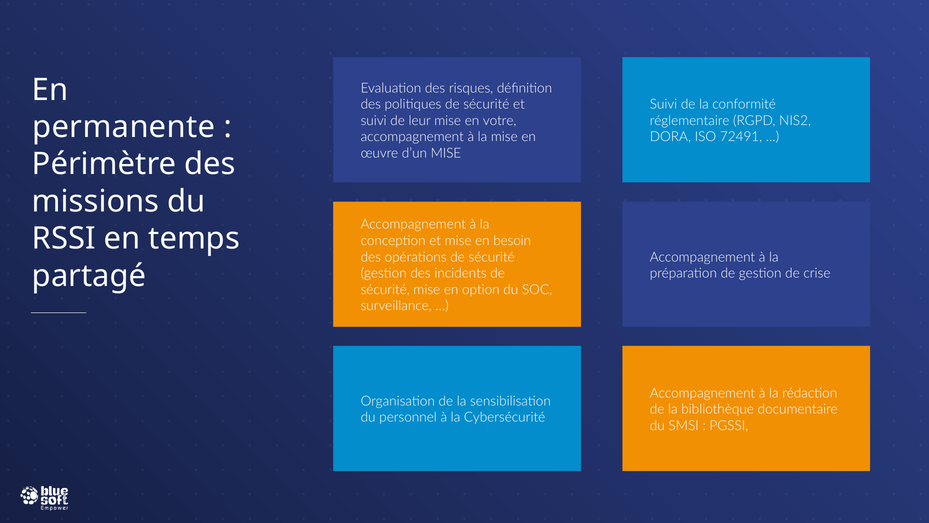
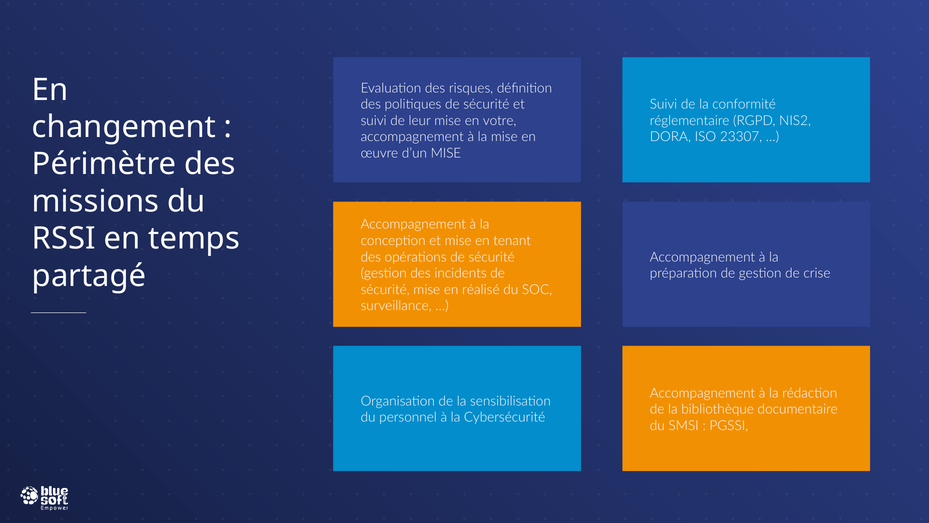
permanente: permanente -> changement
72491: 72491 -> 23307
besoin: besoin -> tenant
option: option -> réalisé
